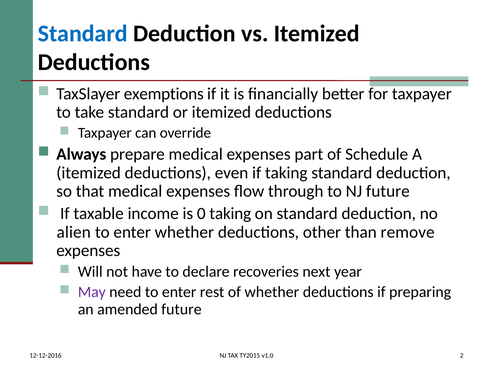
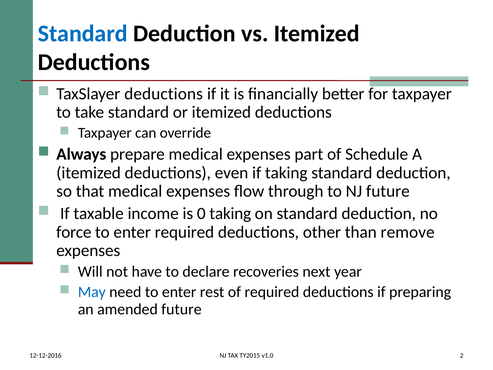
TaxSlayer exemptions: exemptions -> deductions
alien: alien -> force
enter whether: whether -> required
May colour: purple -> blue
of whether: whether -> required
